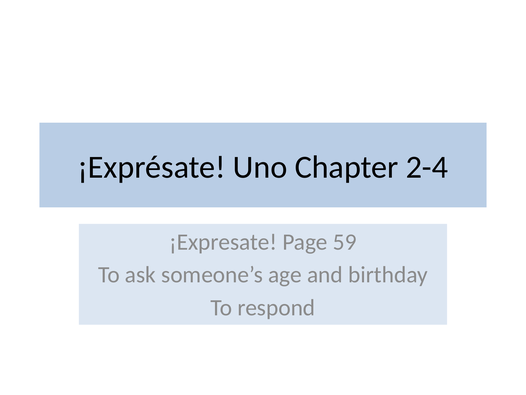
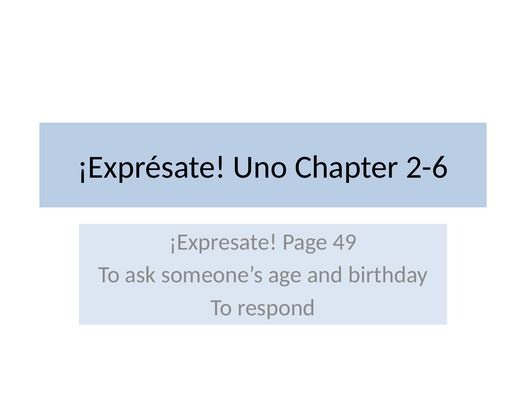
2-4: 2-4 -> 2-6
59: 59 -> 49
